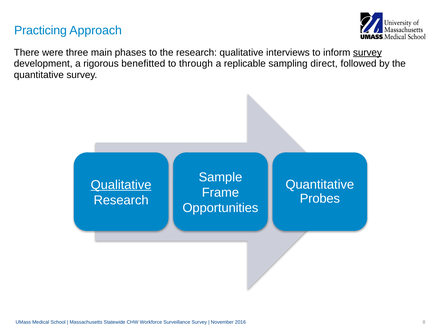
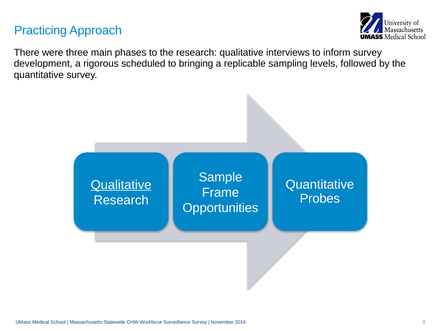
survey at (367, 52) underline: present -> none
benefitted: benefitted -> scheduled
through: through -> bringing
direct: direct -> levels
